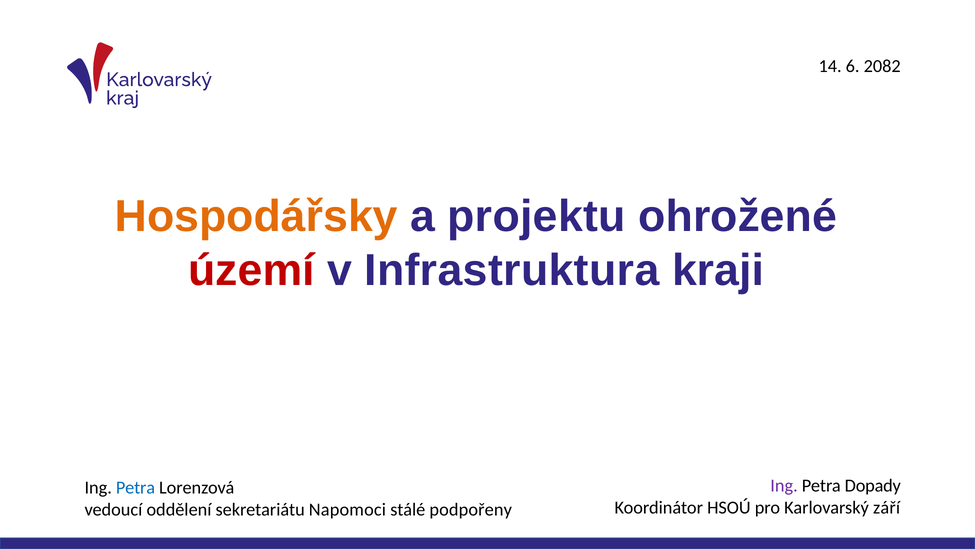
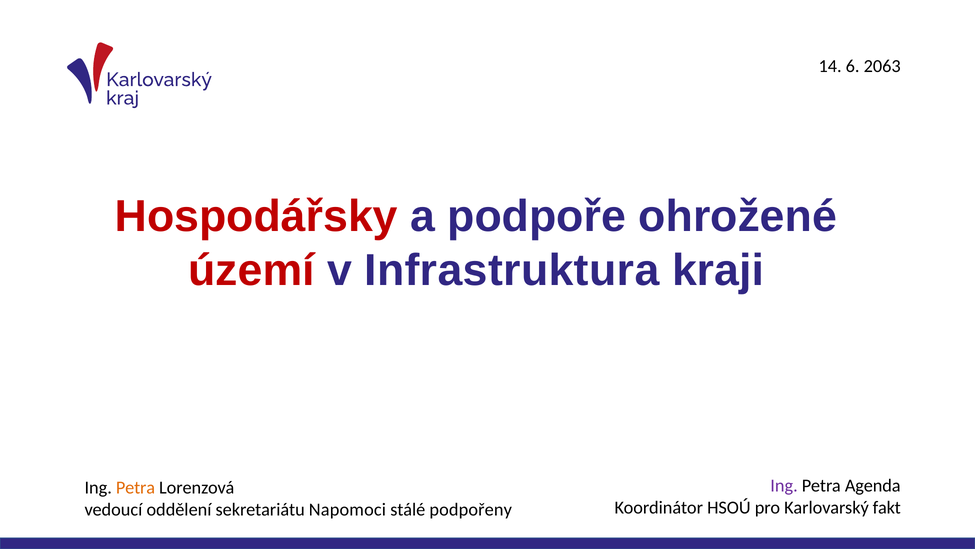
2082: 2082 -> 2063
Hospodářsky colour: orange -> red
projektu: projektu -> podpoře
Dopady: Dopady -> Agenda
Petra at (136, 487) colour: blue -> orange
září: září -> fakt
